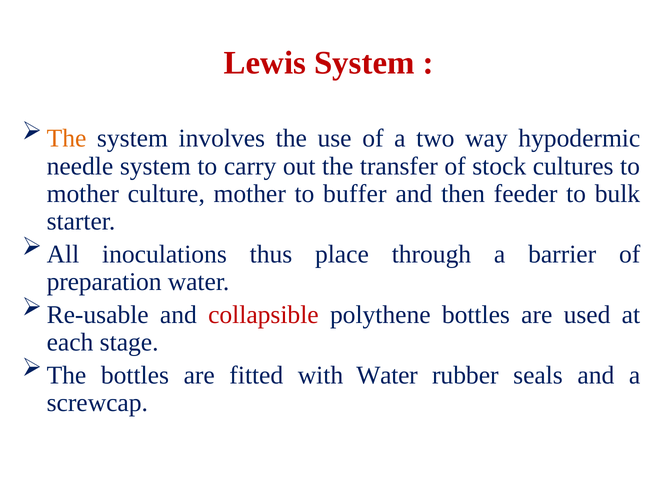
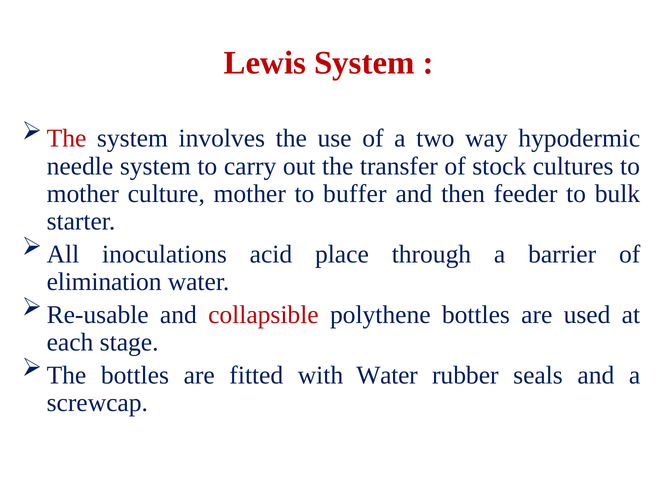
The at (67, 139) colour: orange -> red
thus: thus -> acid
preparation: preparation -> elimination
